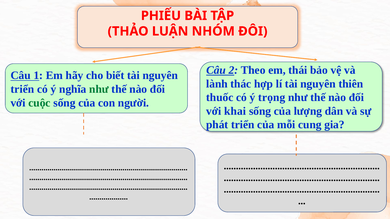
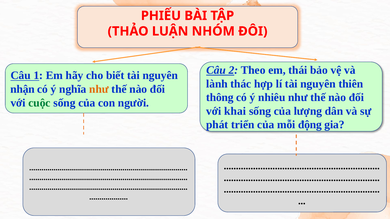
triển at (22, 89): triển -> nhận
như at (99, 89) colour: green -> orange
thuốc: thuốc -> thông
trọng: trọng -> nhiêu
cung: cung -> động
